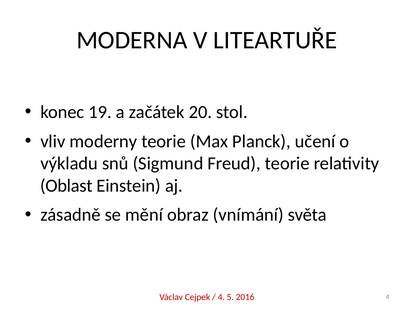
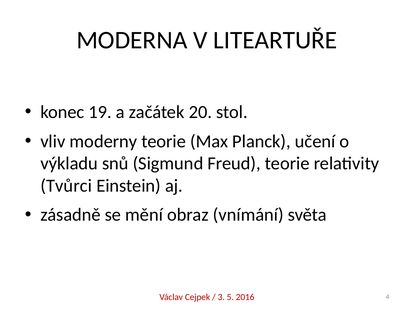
Oblast: Oblast -> Tvůrci
4 at (221, 297): 4 -> 3
